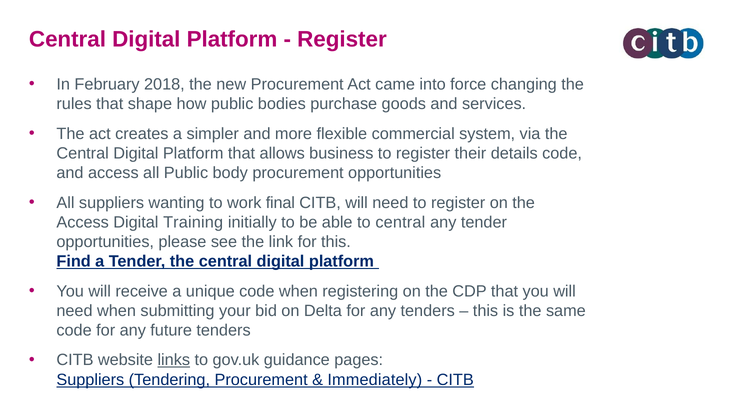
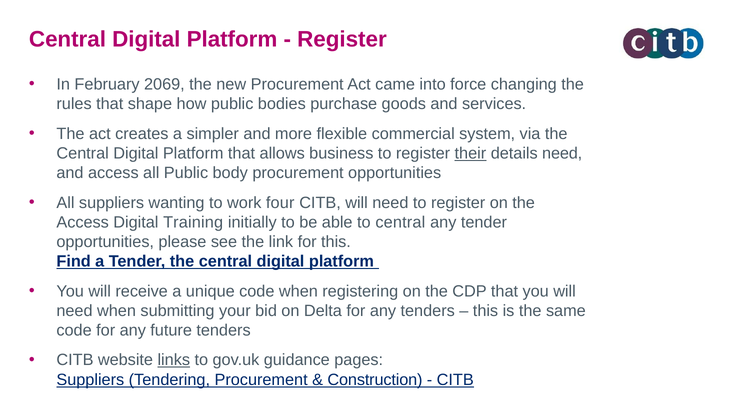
2018: 2018 -> 2069
their underline: none -> present
details code: code -> need
final: final -> four
Immediately: Immediately -> Construction
